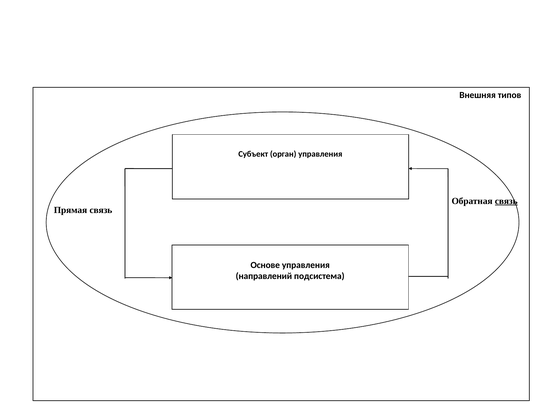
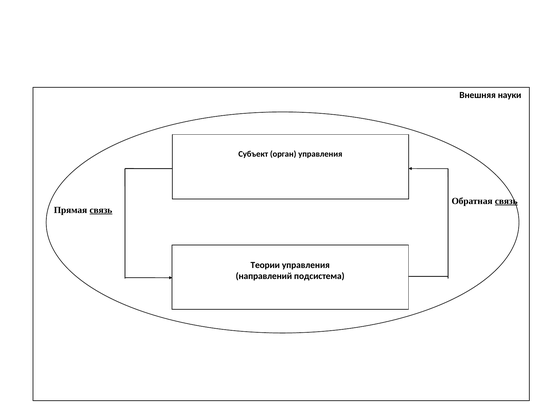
типов: типов -> науки
связь at (101, 210) underline: none -> present
Основе: Основе -> Теории
